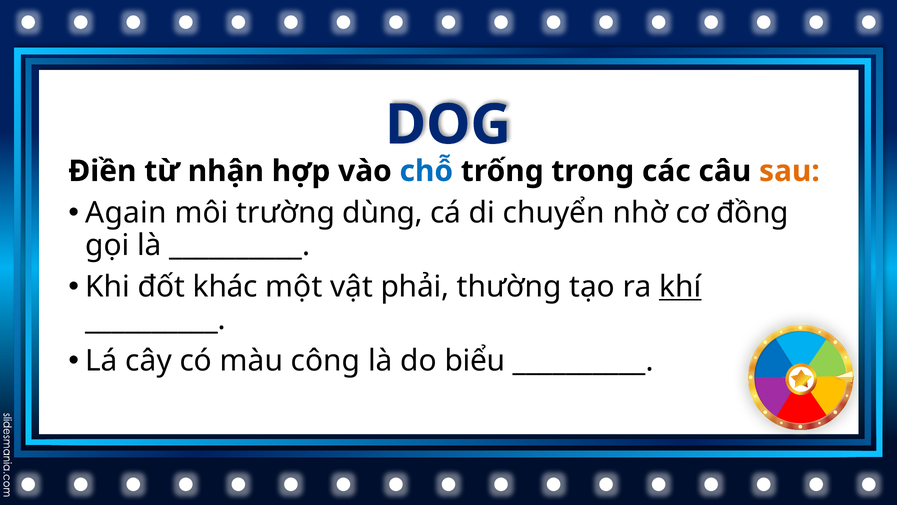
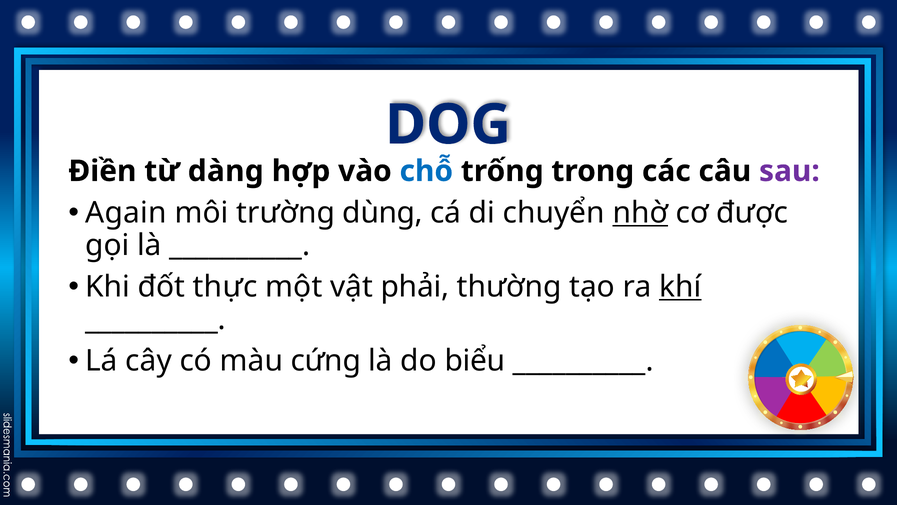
nhận: nhận -> dàng
sau colour: orange -> purple
nhờ underline: none -> present
đồng: đồng -> được
khác: khác -> thực
công: công -> cứng
